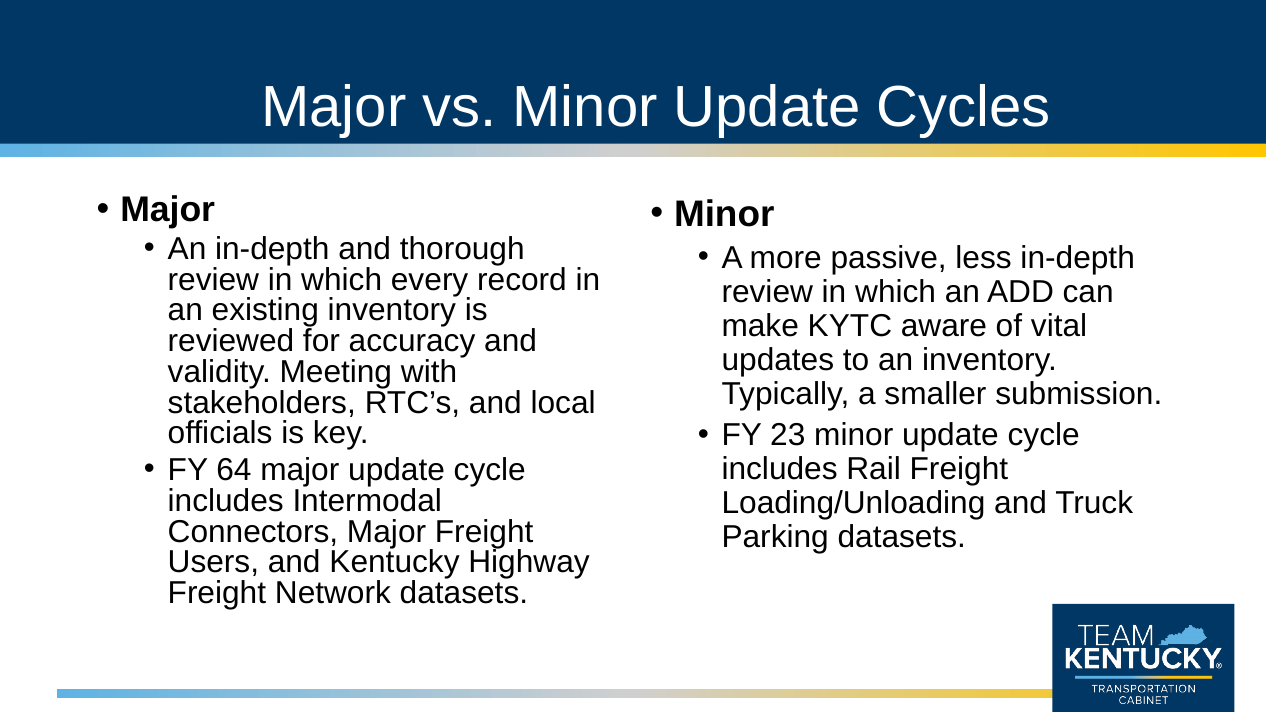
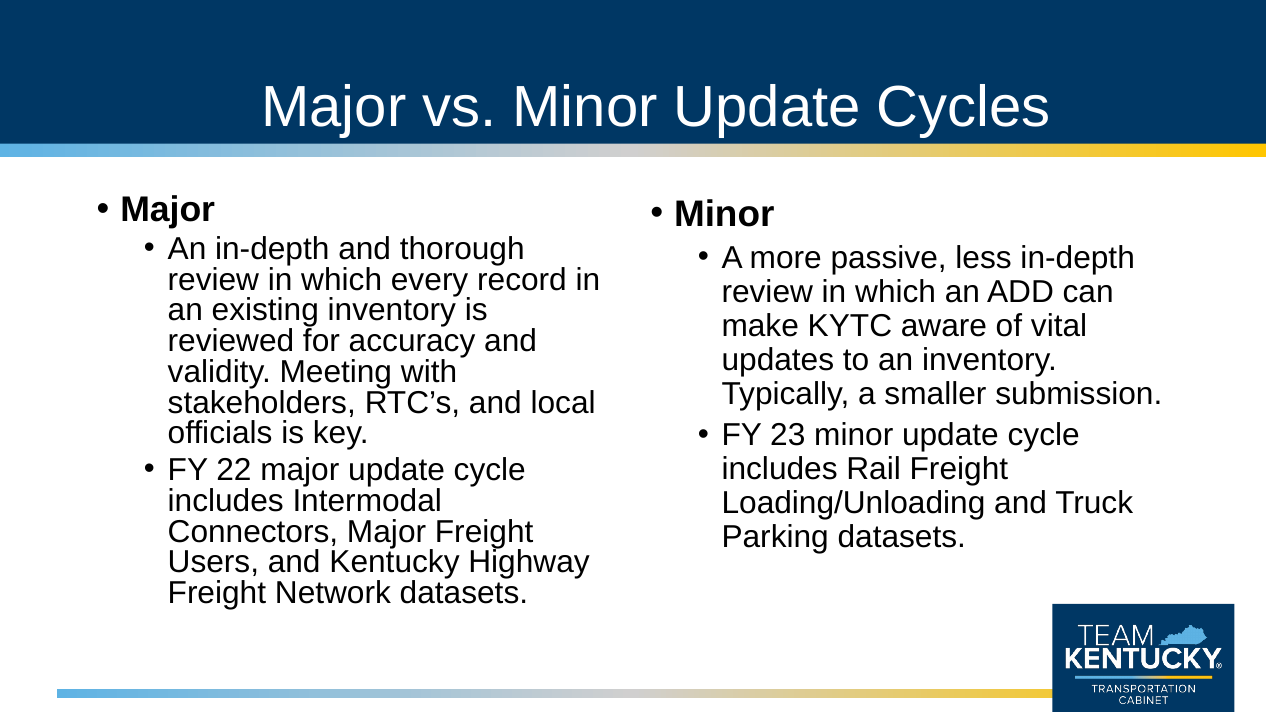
64: 64 -> 22
